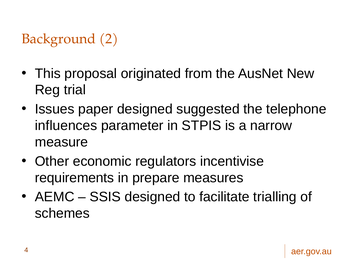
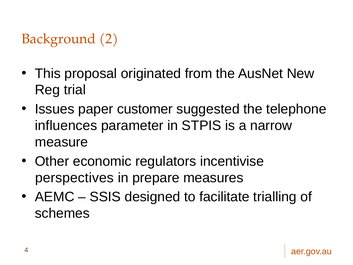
paper designed: designed -> customer
requirements: requirements -> perspectives
